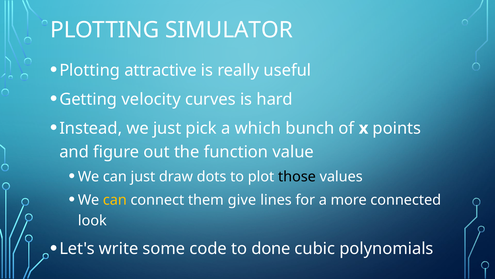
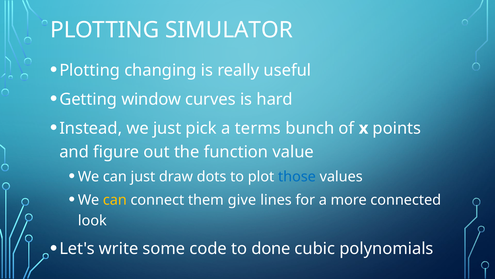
attractive: attractive -> changing
velocity: velocity -> window
which: which -> terms
those colour: black -> blue
